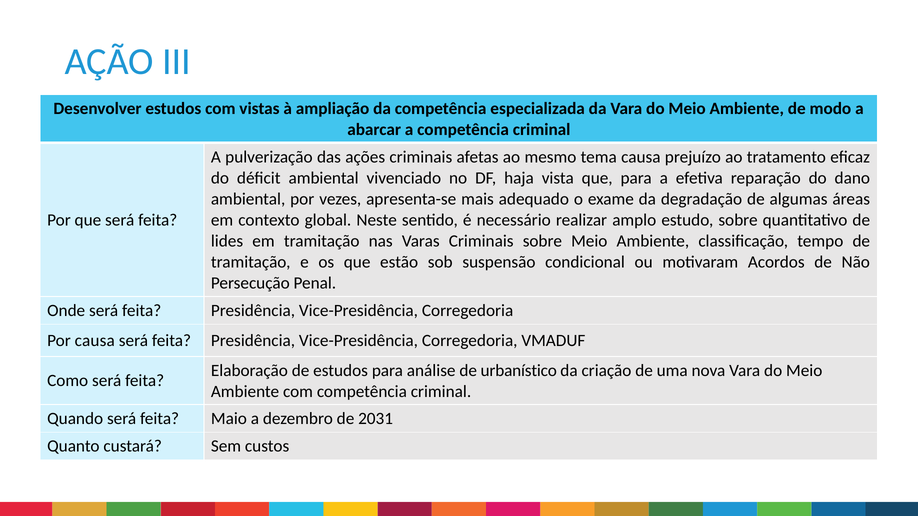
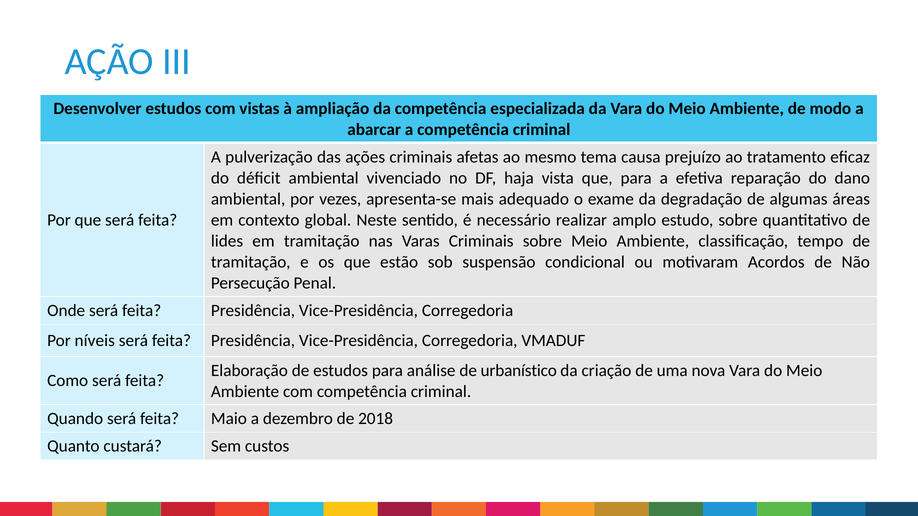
Por causa: causa -> níveis
2031: 2031 -> 2018
